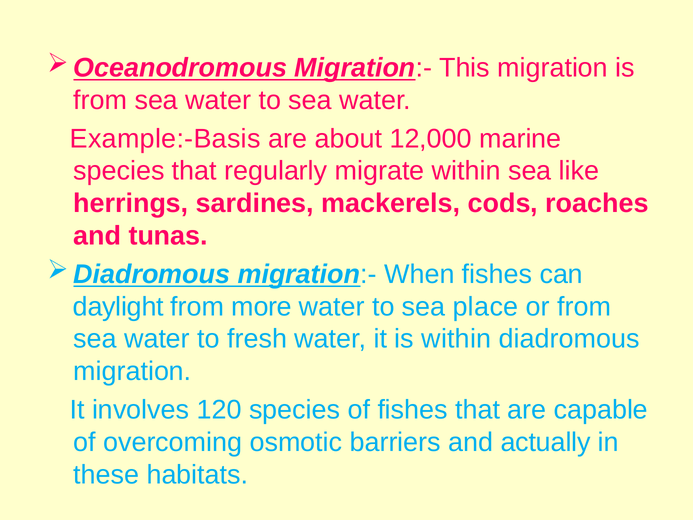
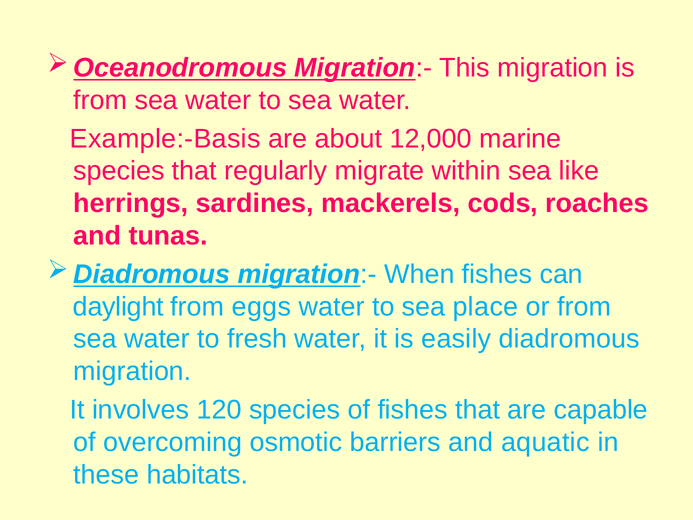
more: more -> eggs
is within: within -> easily
actually: actually -> aquatic
